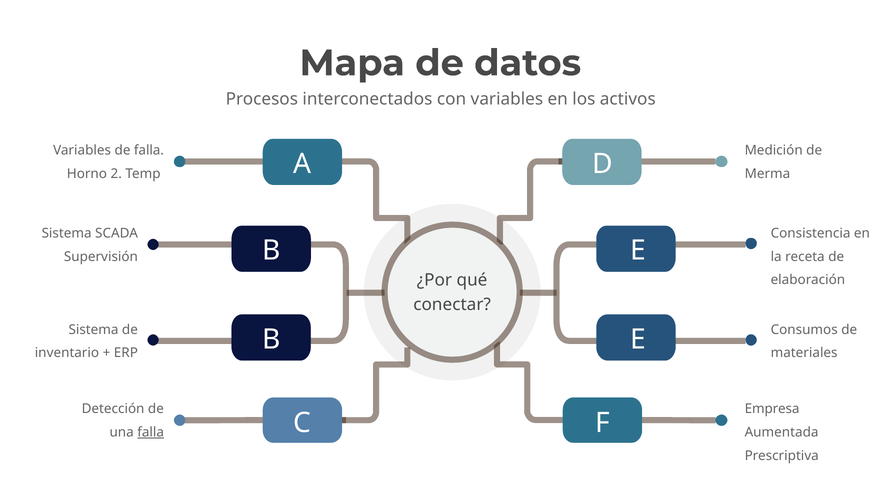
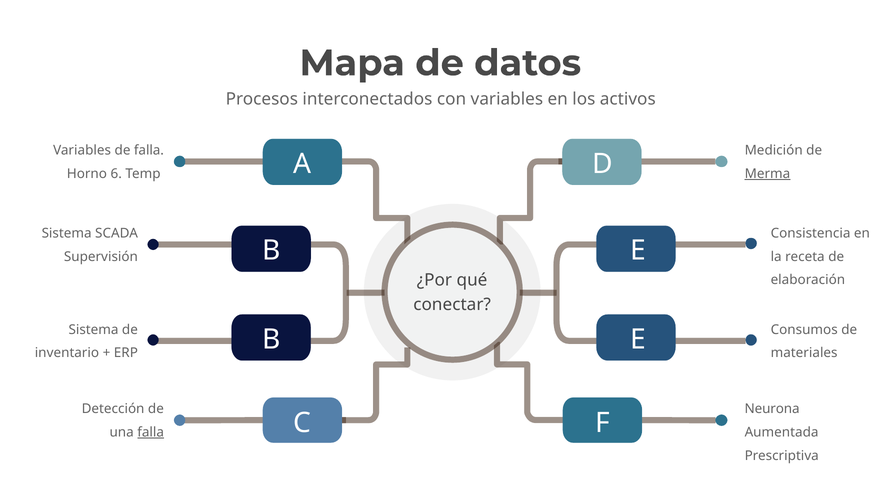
2: 2 -> 6
Merma underline: none -> present
Empresa: Empresa -> Neurona
